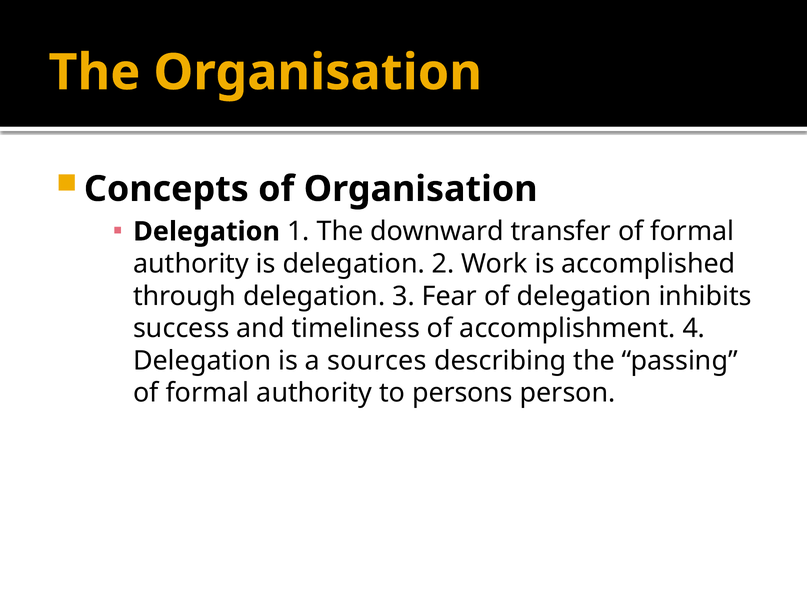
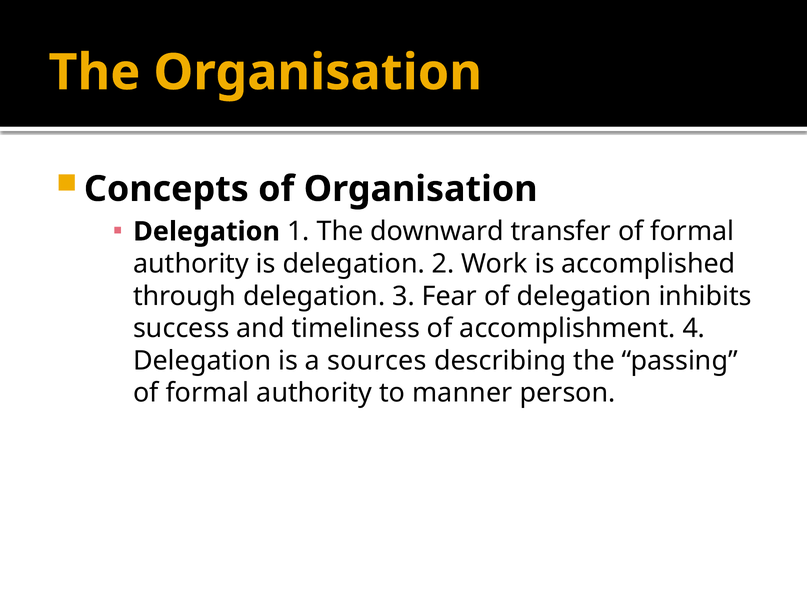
persons: persons -> manner
